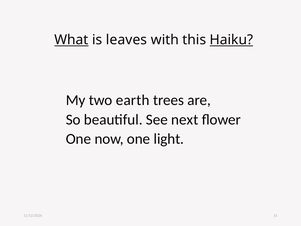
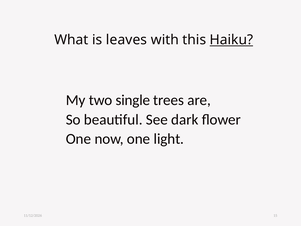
What underline: present -> none
earth: earth -> single
next: next -> dark
